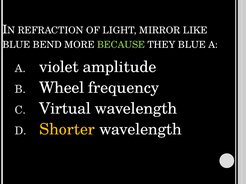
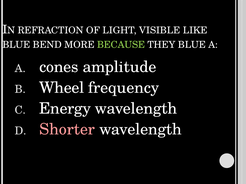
MIRROR: MIRROR -> VISIBLE
violet: violet -> cones
Virtual: Virtual -> Energy
Shorter colour: yellow -> pink
